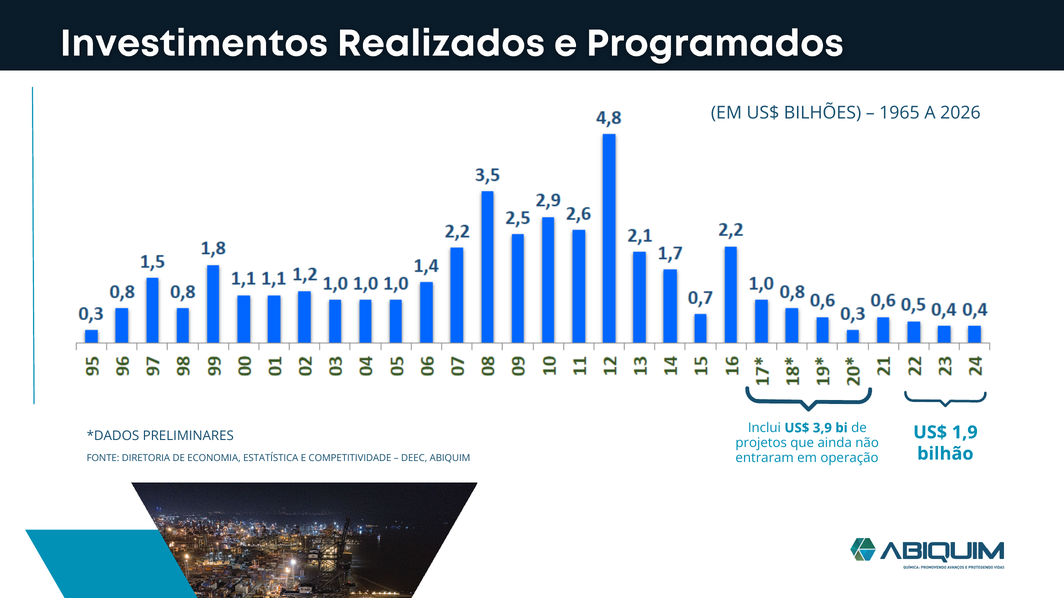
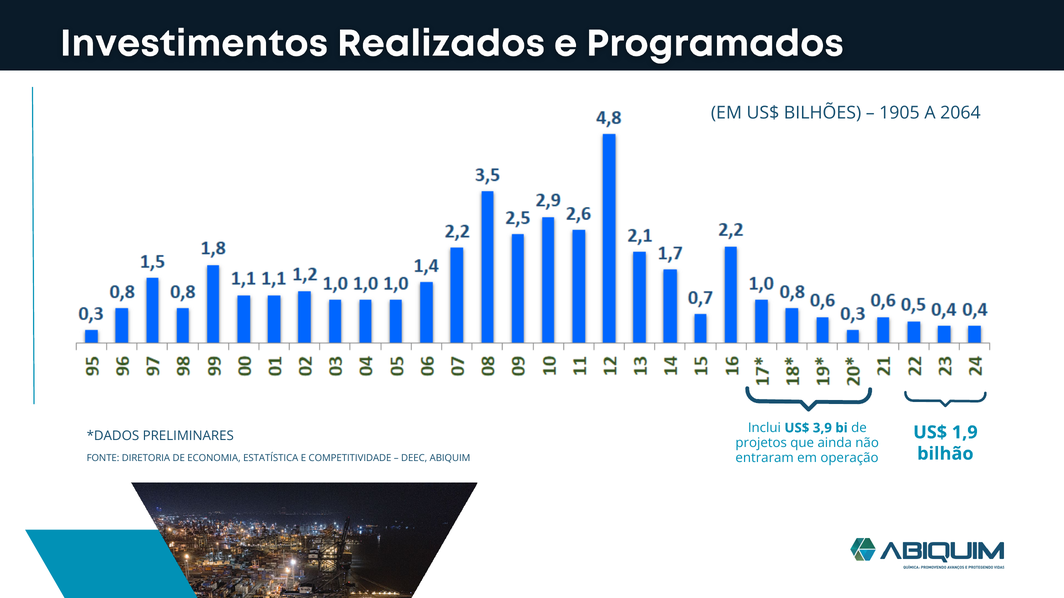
1965: 1965 -> 1905
2026: 2026 -> 2064
